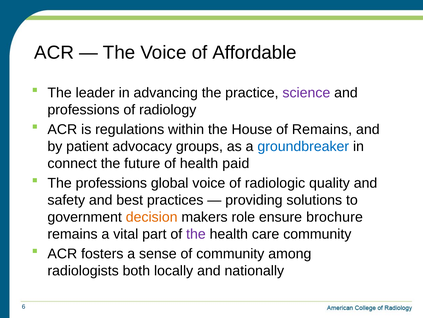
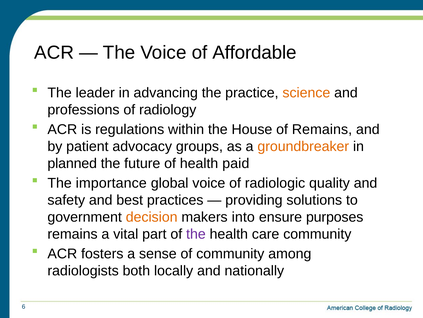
science colour: purple -> orange
groundbreaker colour: blue -> orange
connect: connect -> planned
The professions: professions -> importance
role: role -> into
brochure: brochure -> purposes
